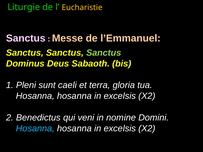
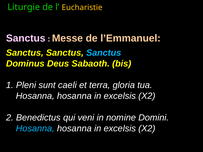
Sanctus at (104, 53) colour: light green -> light blue
